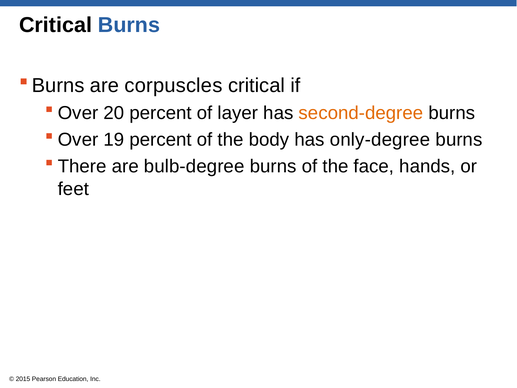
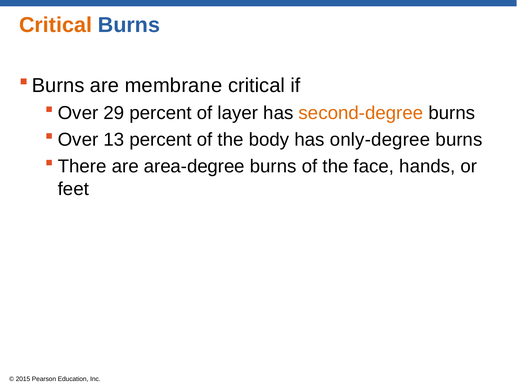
Critical at (56, 25) colour: black -> orange
corpuscles: corpuscles -> membrane
20: 20 -> 29
19: 19 -> 13
bulb-degree: bulb-degree -> area-degree
